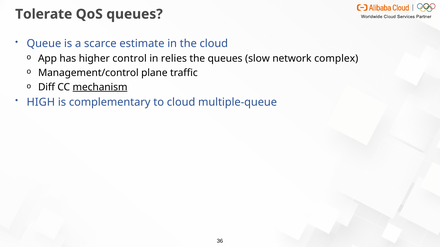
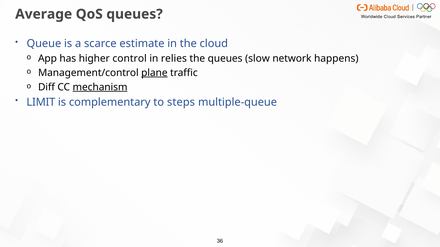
Tolerate: Tolerate -> Average
complex: complex -> happens
plane underline: none -> present
HIGH: HIGH -> LIMIT
to cloud: cloud -> steps
